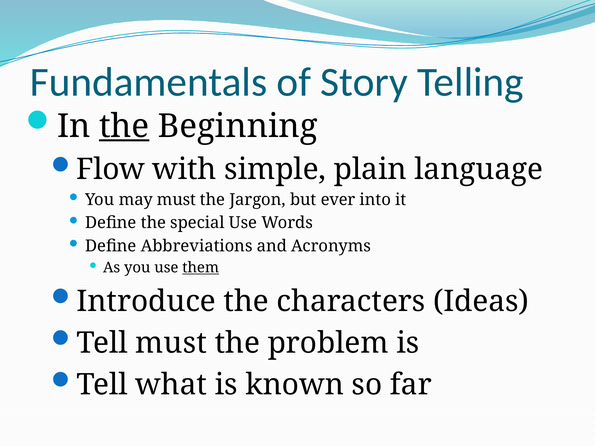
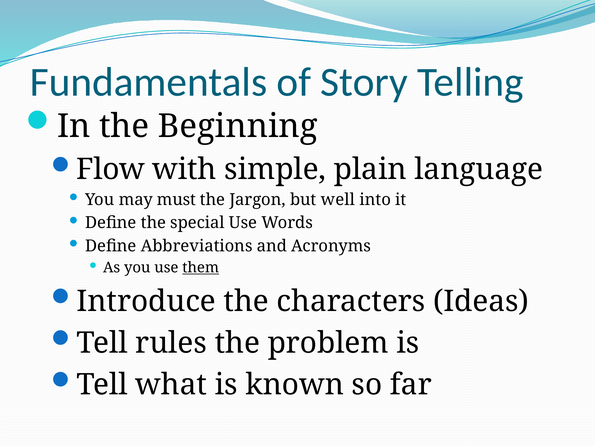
the at (124, 126) underline: present -> none
ever: ever -> well
Tell must: must -> rules
